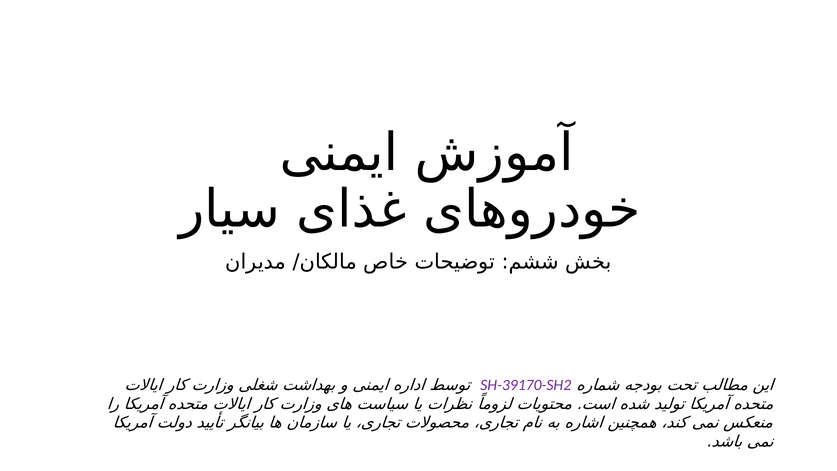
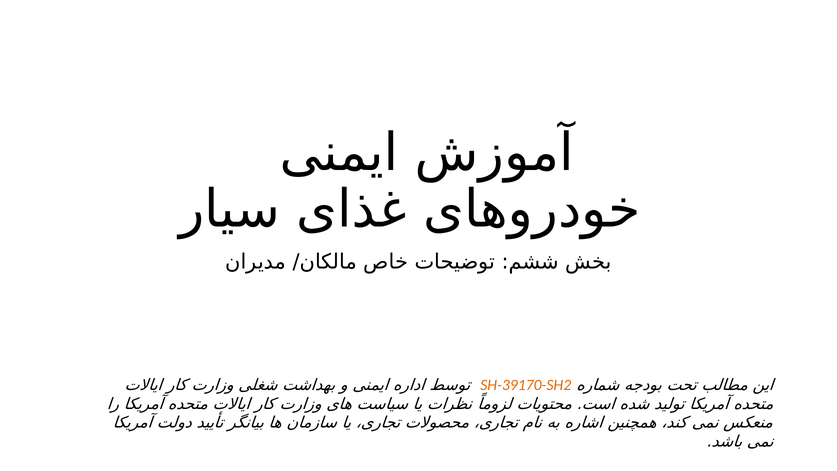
SH-39170-SH2 colour: purple -> orange
